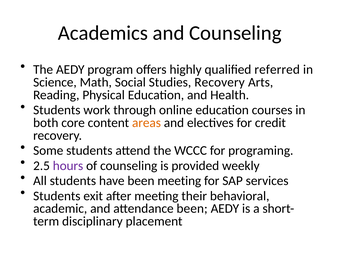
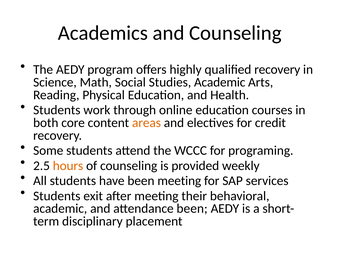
qualified referred: referred -> recovery
Studies Recovery: Recovery -> Academic
hours colour: purple -> orange
